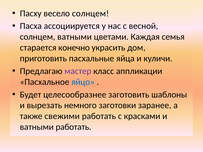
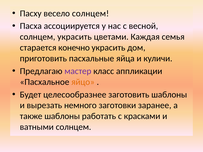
солнцем ватными: ватными -> украсить
яйцо colour: blue -> orange
также свежими: свежими -> шаблоны
ватными работать: работать -> солнцем
